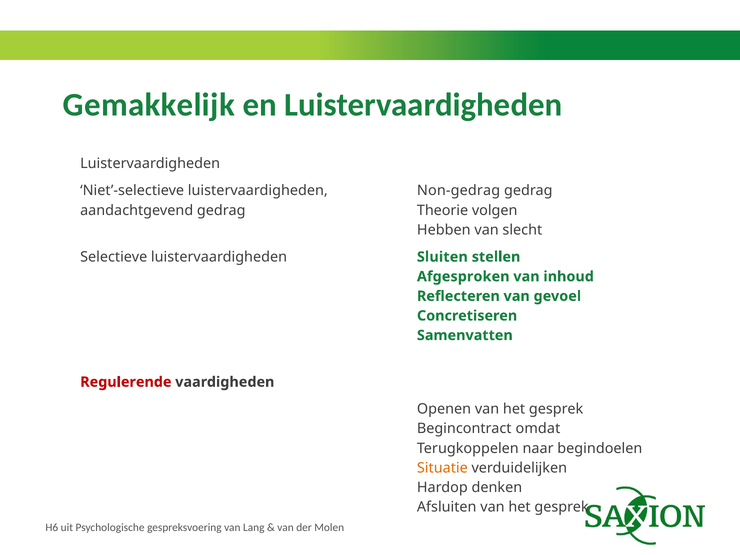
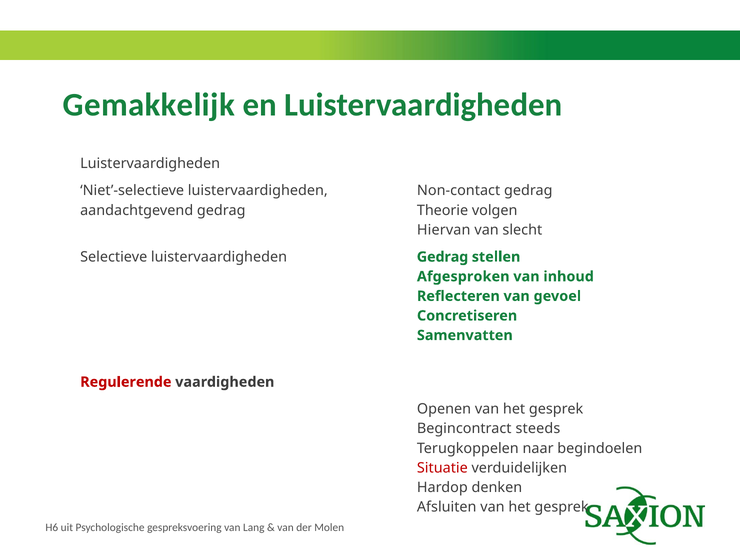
Non-gedrag: Non-gedrag -> Non-contact
Hebben: Hebben -> Hiervan
luistervaardigheden Sluiten: Sluiten -> Gedrag
omdat: omdat -> steeds
Situatie colour: orange -> red
